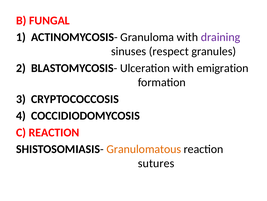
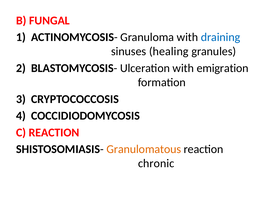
draining colour: purple -> blue
respect: respect -> healing
sutures: sutures -> chronic
